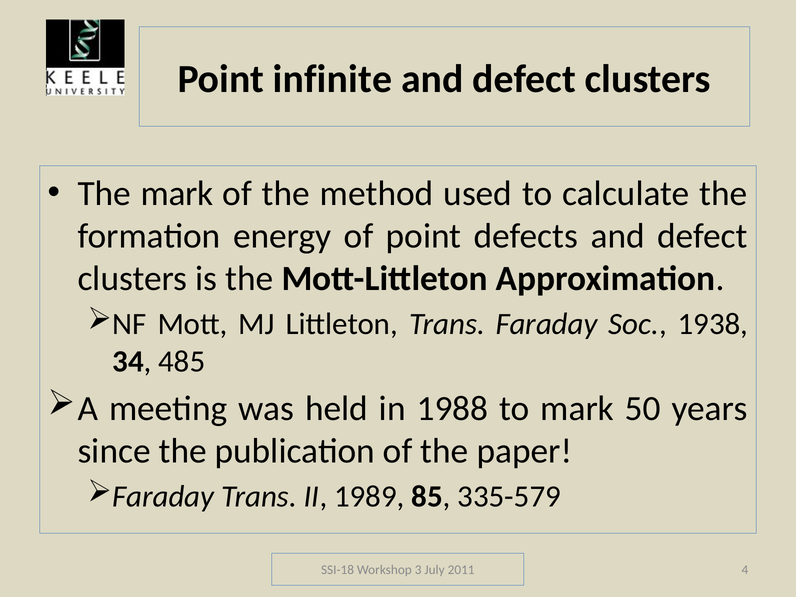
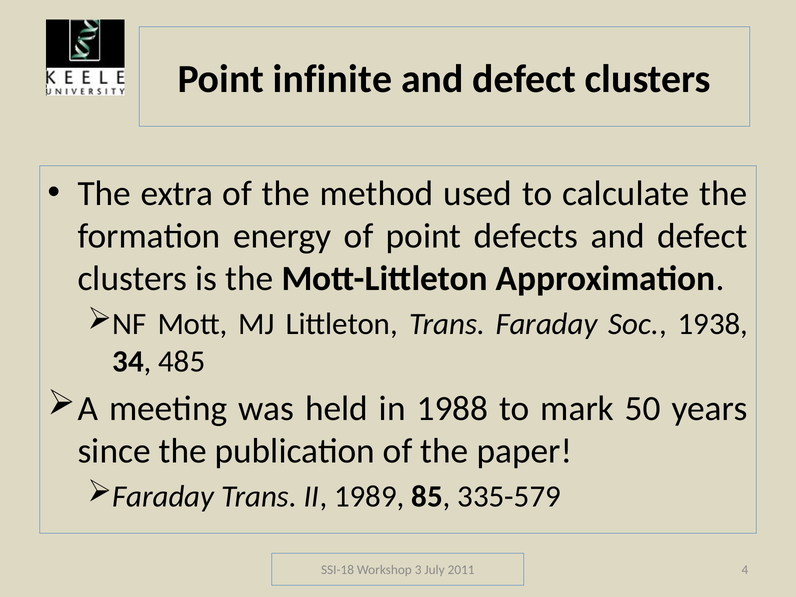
The mark: mark -> extra
